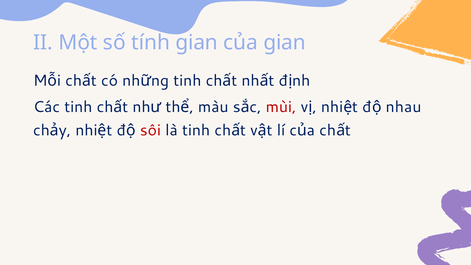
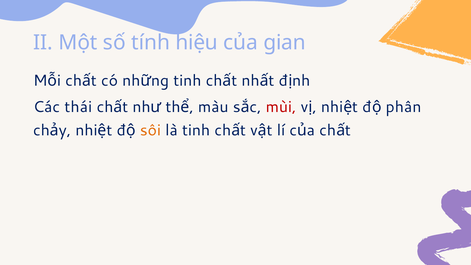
tính gian: gian -> hiệu
Các tinh: tinh -> thái
nhau: nhau -> phân
sôi colour: red -> orange
